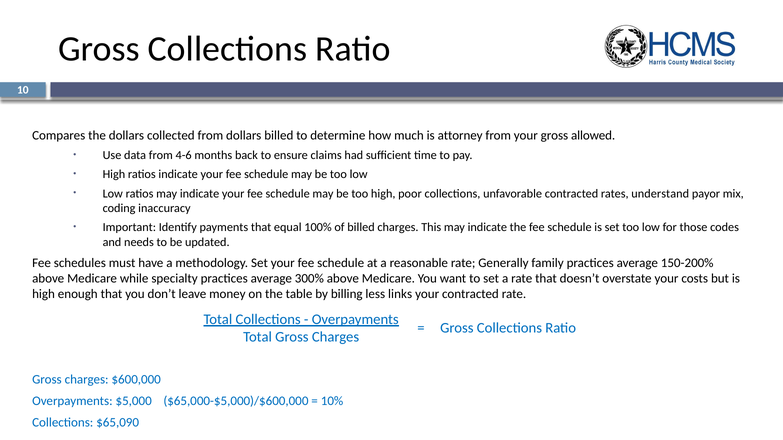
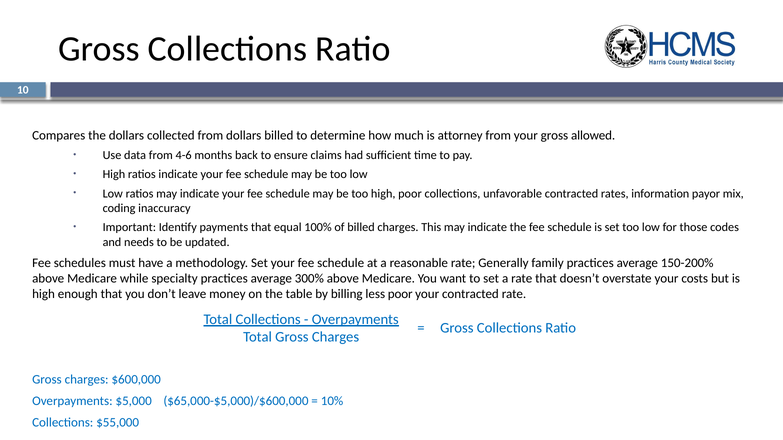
understand: understand -> information
less links: links -> poor
$65,090: $65,090 -> $55,000
